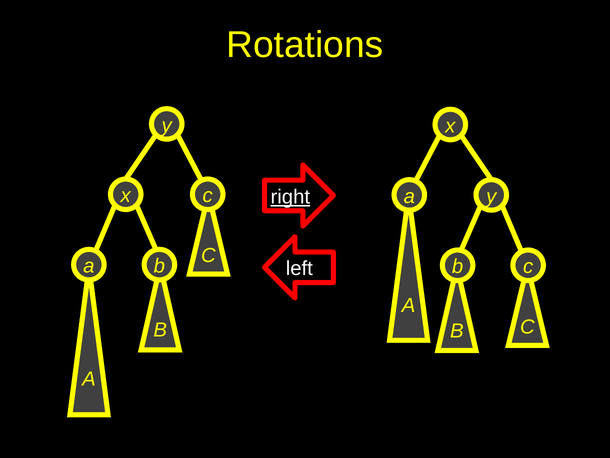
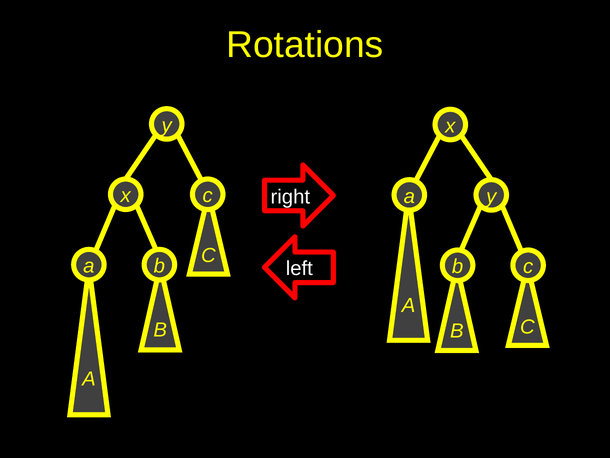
right underline: present -> none
